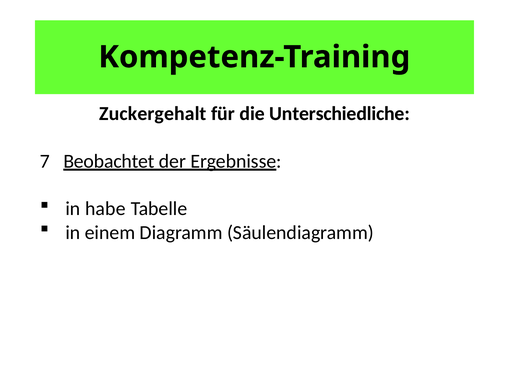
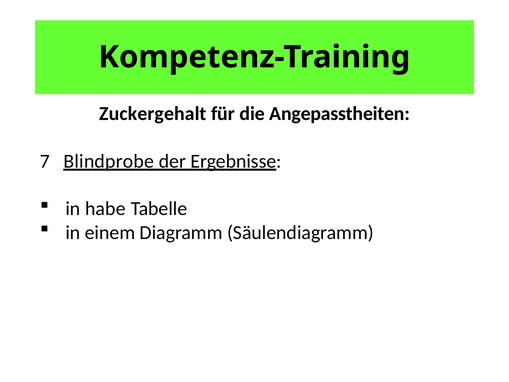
Unterschiedliche: Unterschiedliche -> Angepasstheiten
Beobachtet: Beobachtet -> Blindprobe
